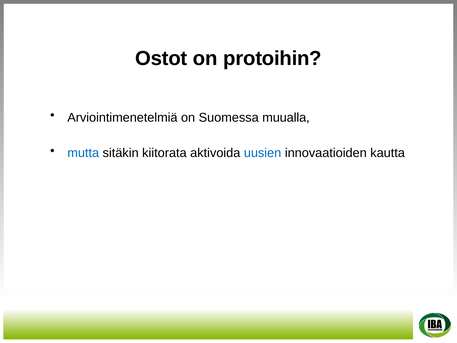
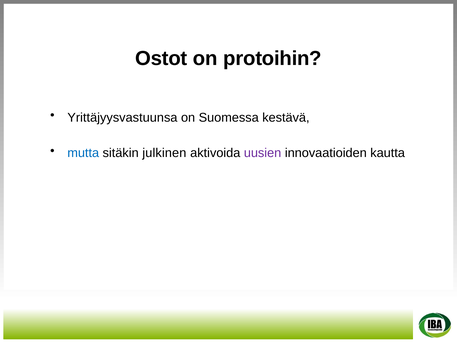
Arviointimenetelmiä: Arviointimenetelmiä -> Yrittäjyysvastuunsa
muualla: muualla -> kestävä
kiitorata: kiitorata -> julkinen
uusien colour: blue -> purple
